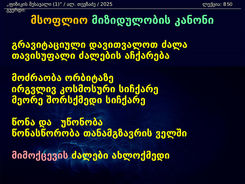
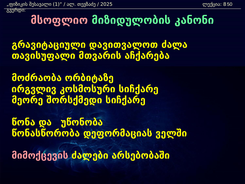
მსოფლიო colour: yellow -> pink
ძალების: ძალების -> მთვარის
თანამგზავრის: თანამგზავრის -> დეფორმაციას
ახლოქმედი: ახლოქმედი -> არსებობაში
